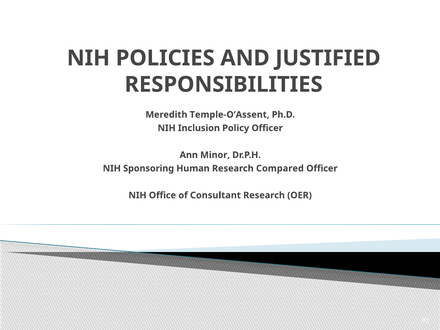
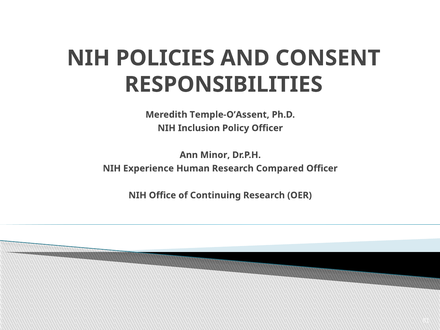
JUSTIFIED: JUSTIFIED -> CONSENT
Sponsoring: Sponsoring -> Experience
Consultant: Consultant -> Continuing
